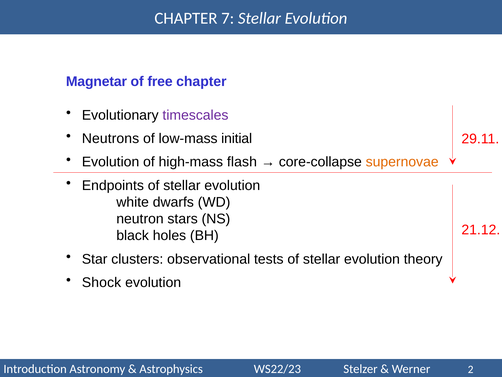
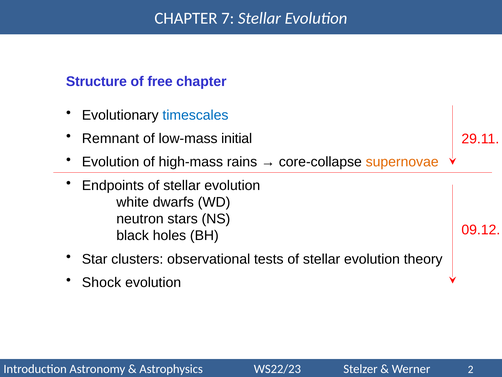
Magnetar: Magnetar -> Structure
timescales colour: purple -> blue
Neutrons: Neutrons -> Remnant
flash: flash -> rains
21.12: 21.12 -> 09.12
